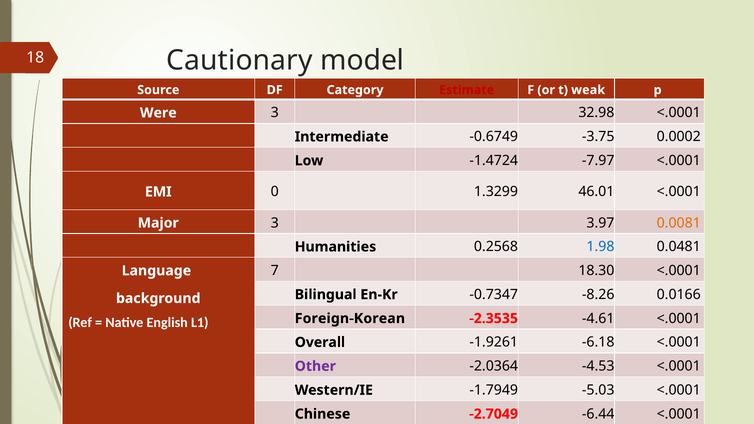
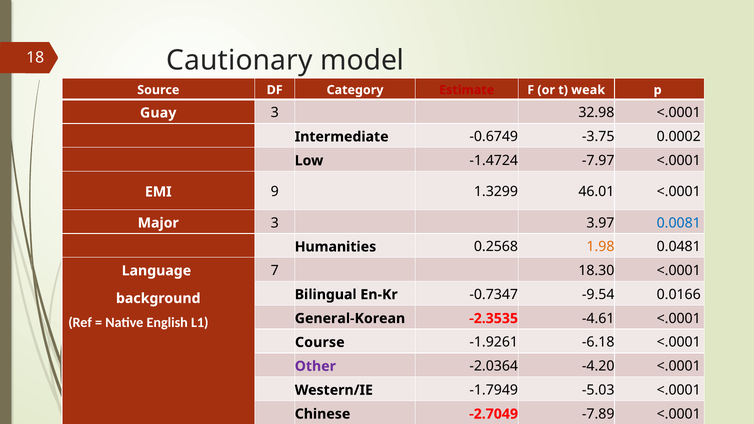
Were: Were -> Guay
0: 0 -> 9
0.0081 colour: orange -> blue
1.98 colour: blue -> orange
-8.26: -8.26 -> -9.54
Foreign-Korean: Foreign-Korean -> General-Korean
Overall: Overall -> Course
-4.53: -4.53 -> -4.20
-6.44: -6.44 -> -7.89
